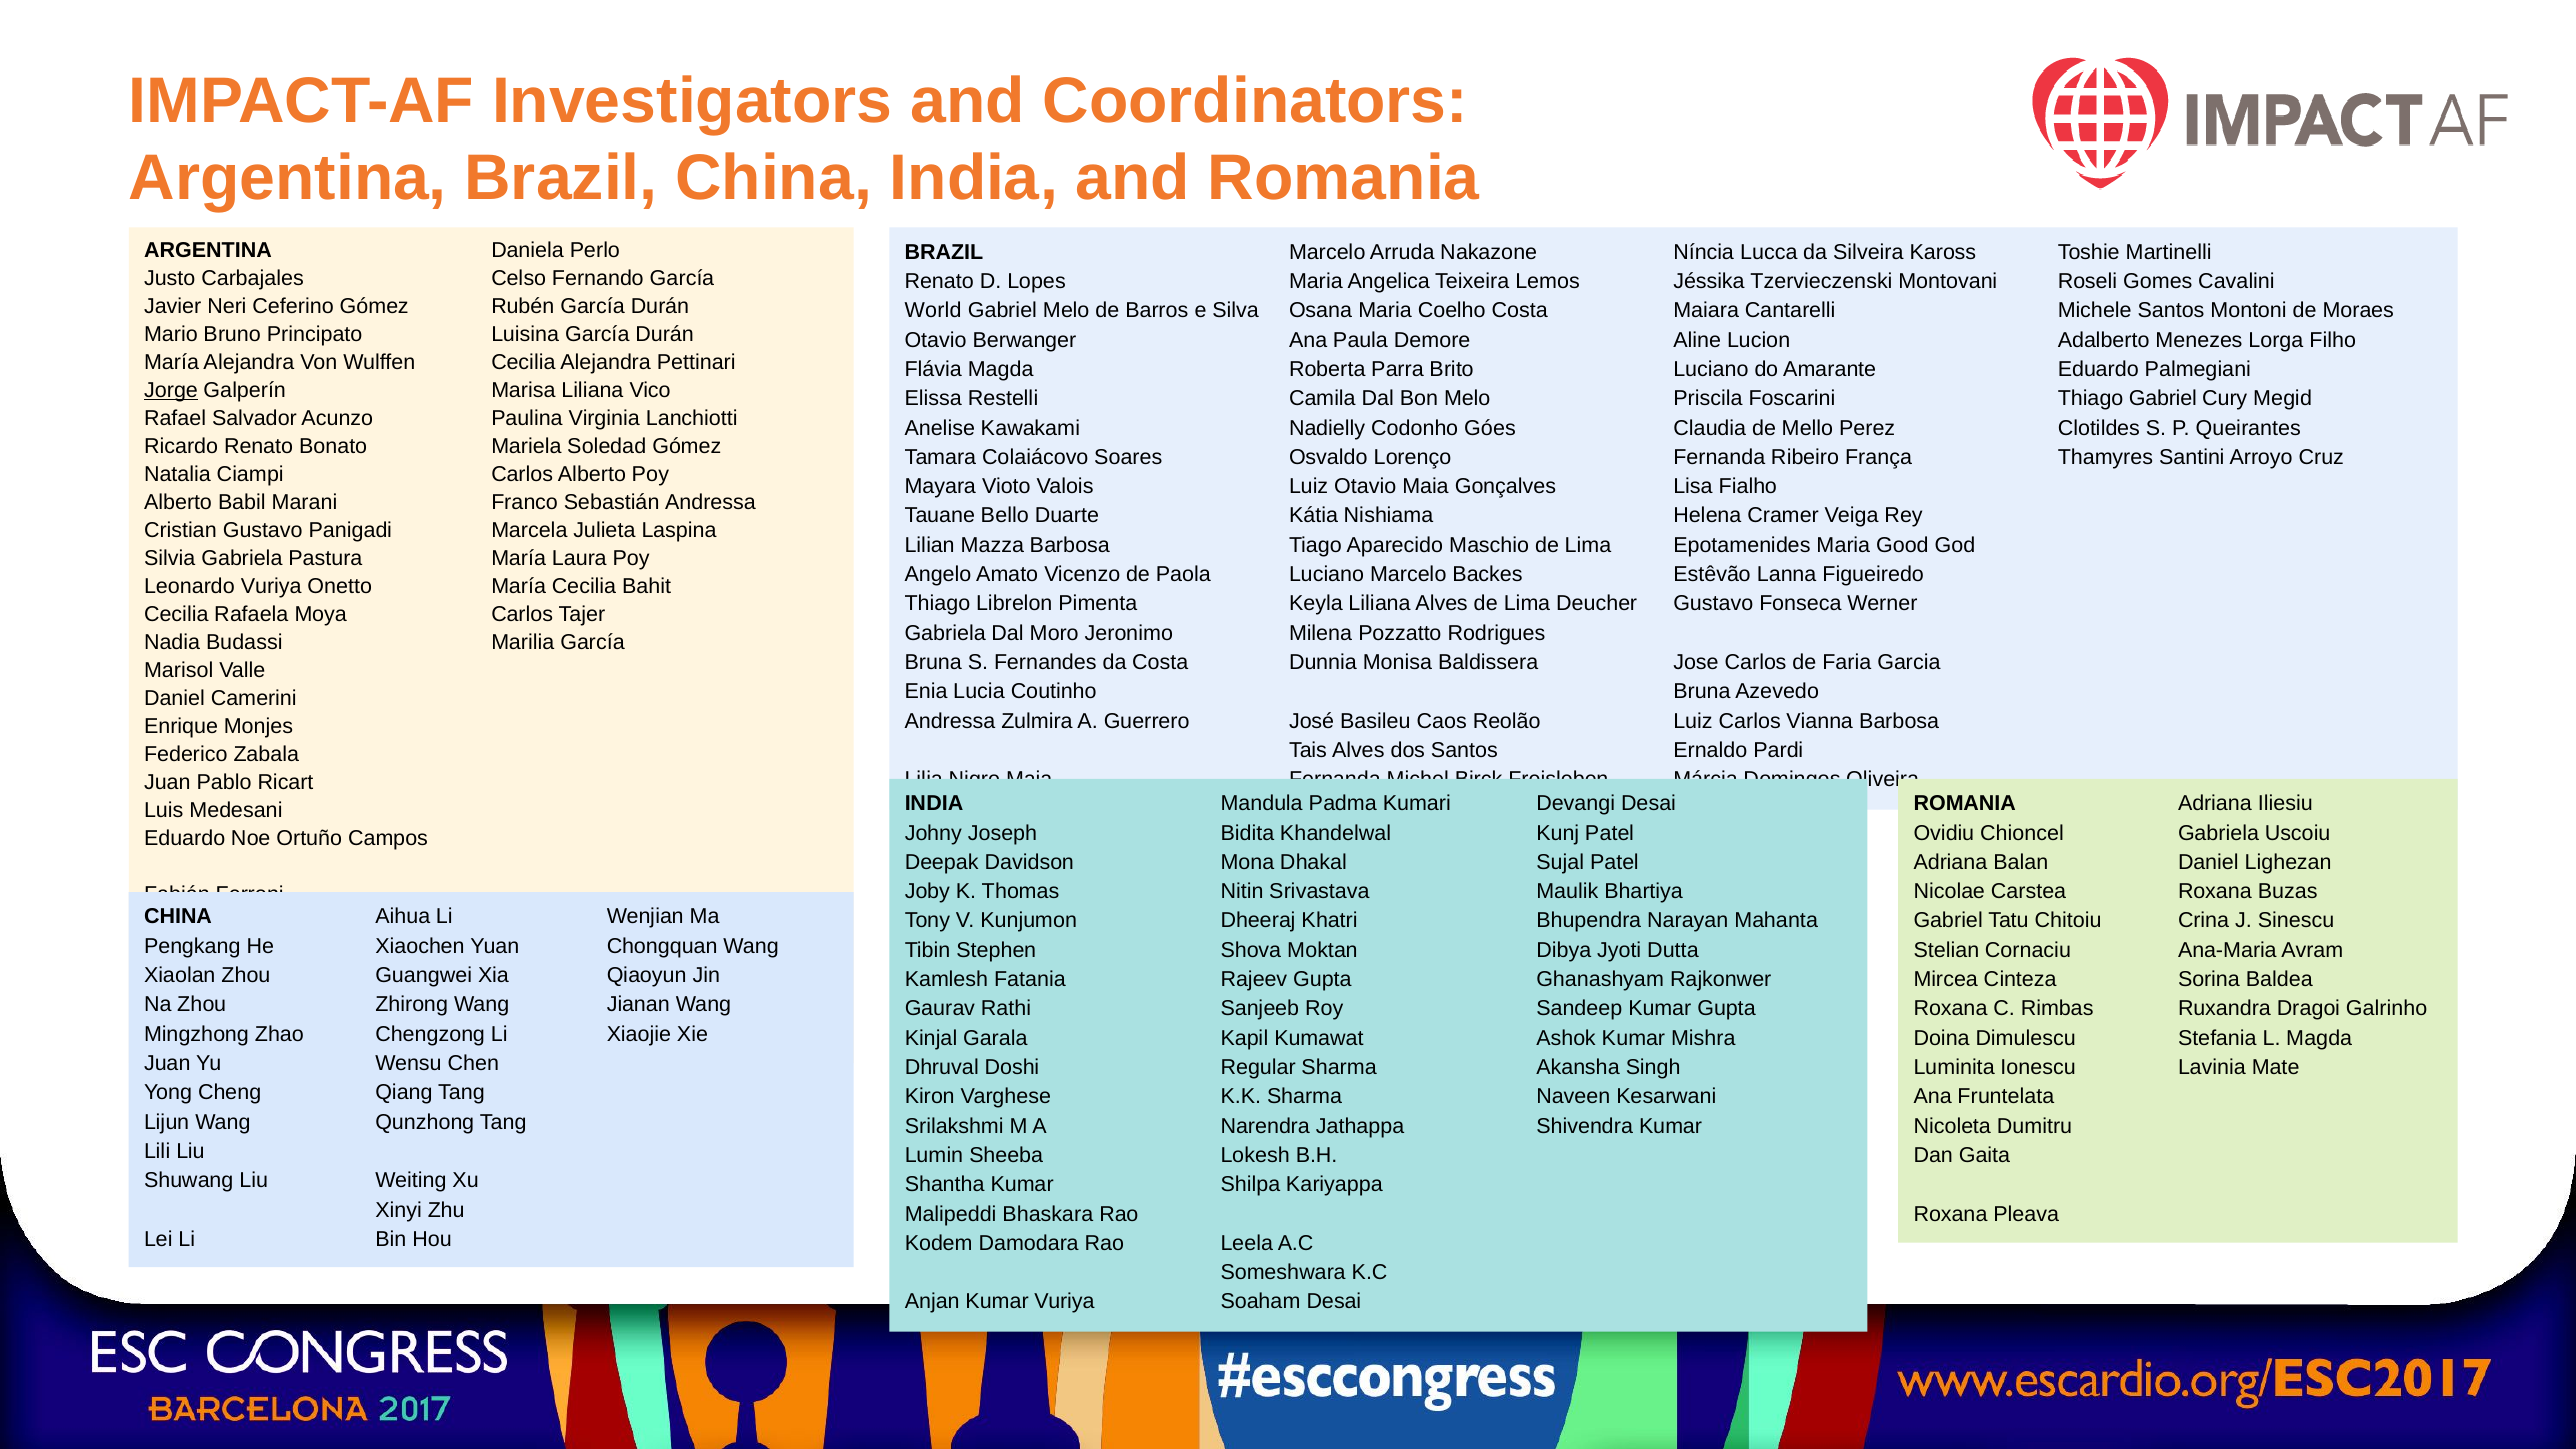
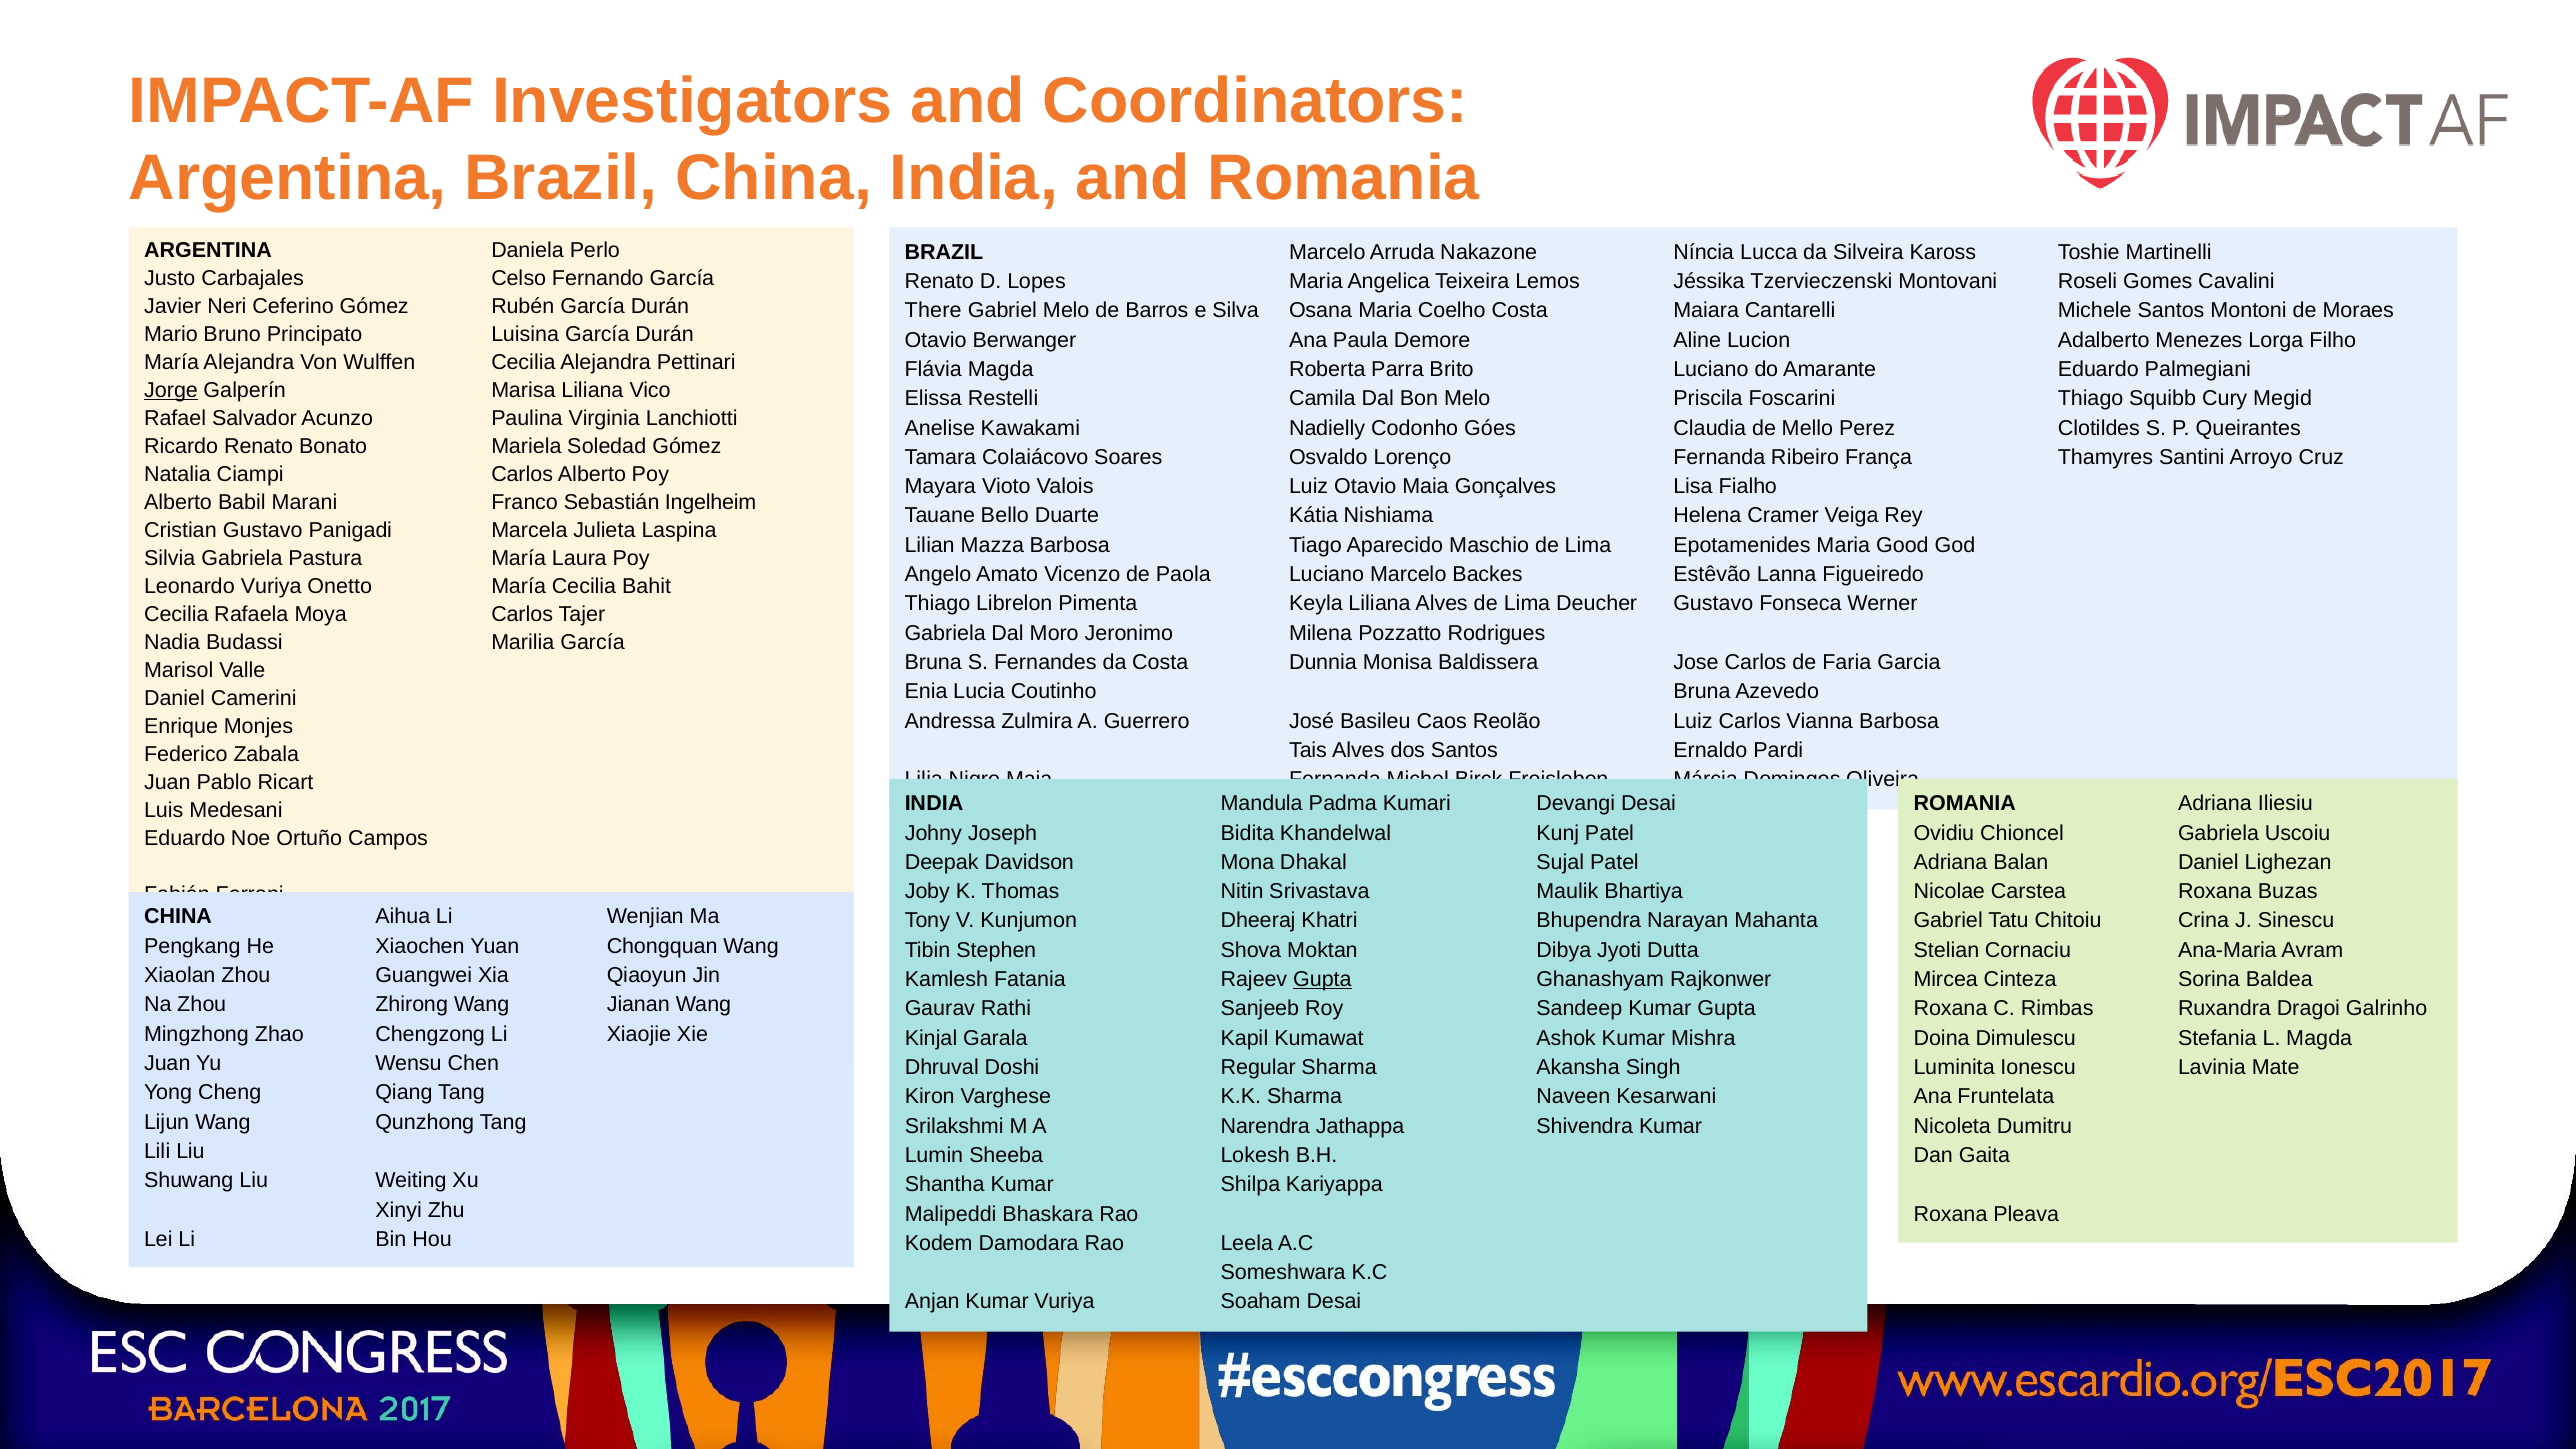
World: World -> There
Thiago Gabriel: Gabriel -> Squibb
Sebastián Andressa: Andressa -> Ingelheim
Gupta at (1322, 979) underline: none -> present
